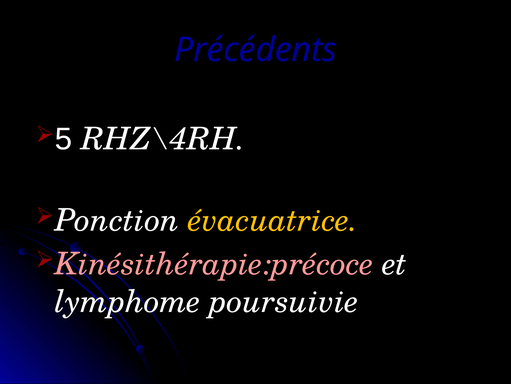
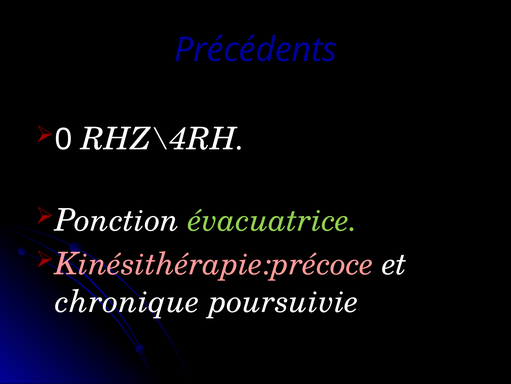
5: 5 -> 0
évacuatrice colour: yellow -> light green
lymphome: lymphome -> chronique
